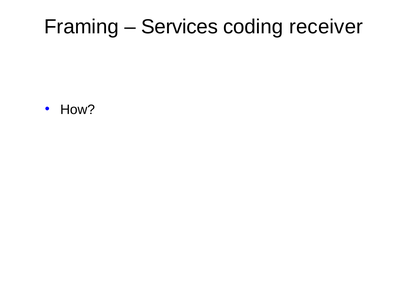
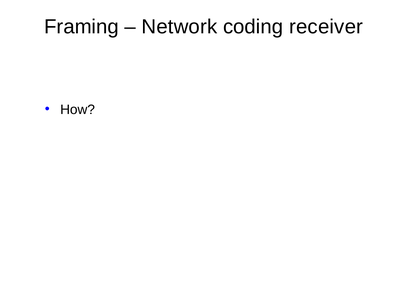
Services: Services -> Network
